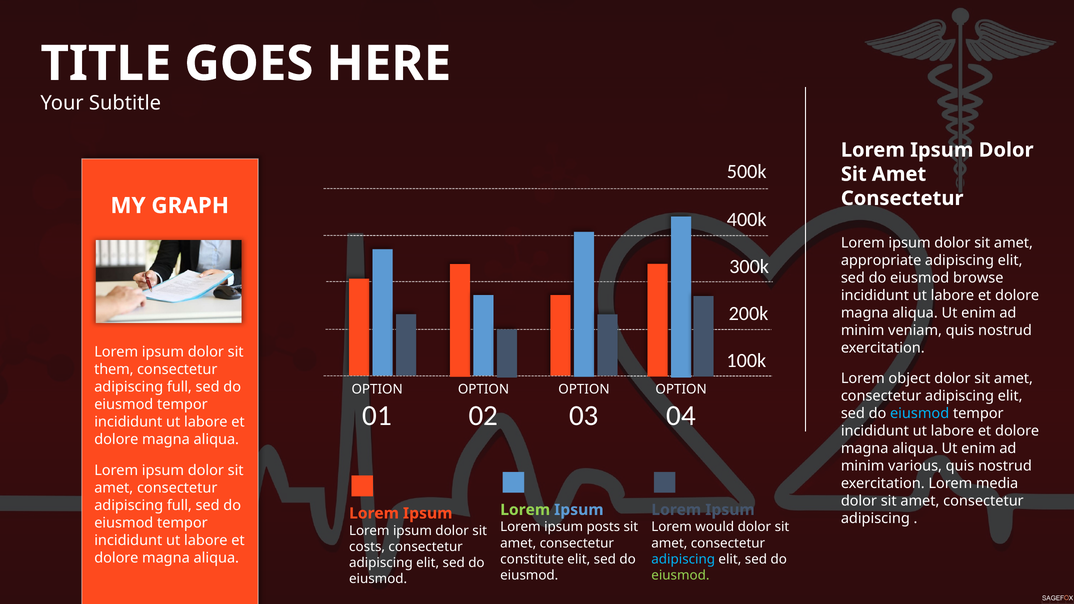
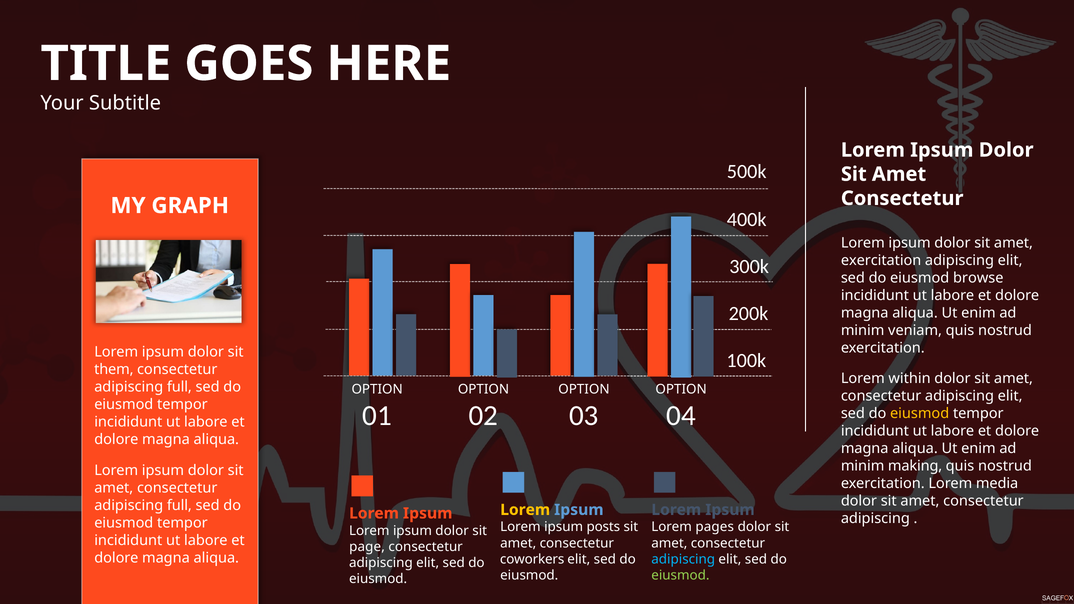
appropriate at (881, 260): appropriate -> exercitation
object: object -> within
eiusmod at (920, 414) colour: light blue -> yellow
various: various -> making
Lorem at (525, 510) colour: light green -> yellow
would: would -> pages
costs: costs -> page
constitute: constitute -> coworkers
